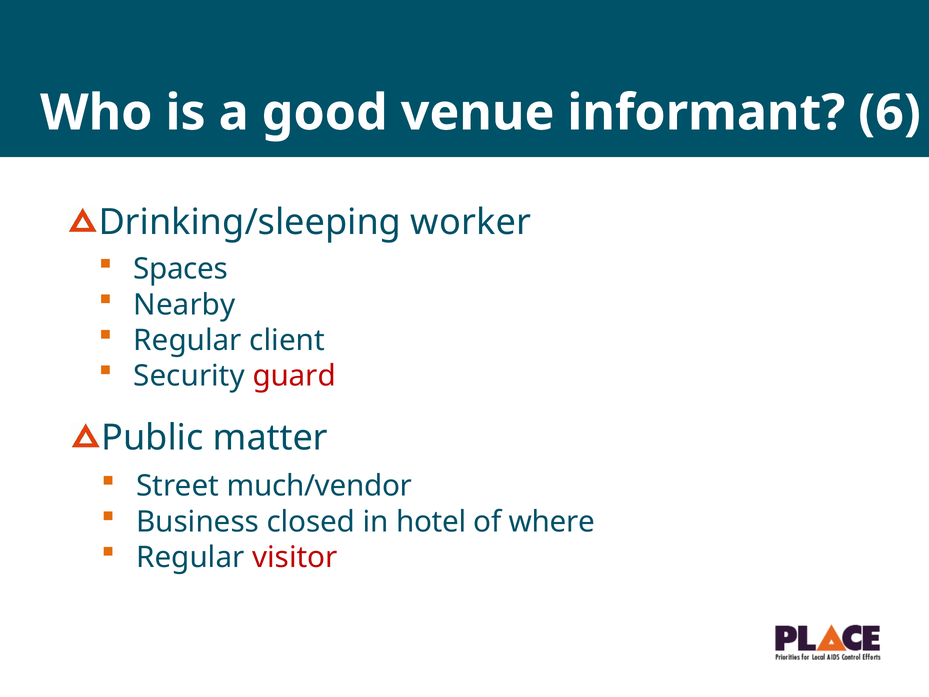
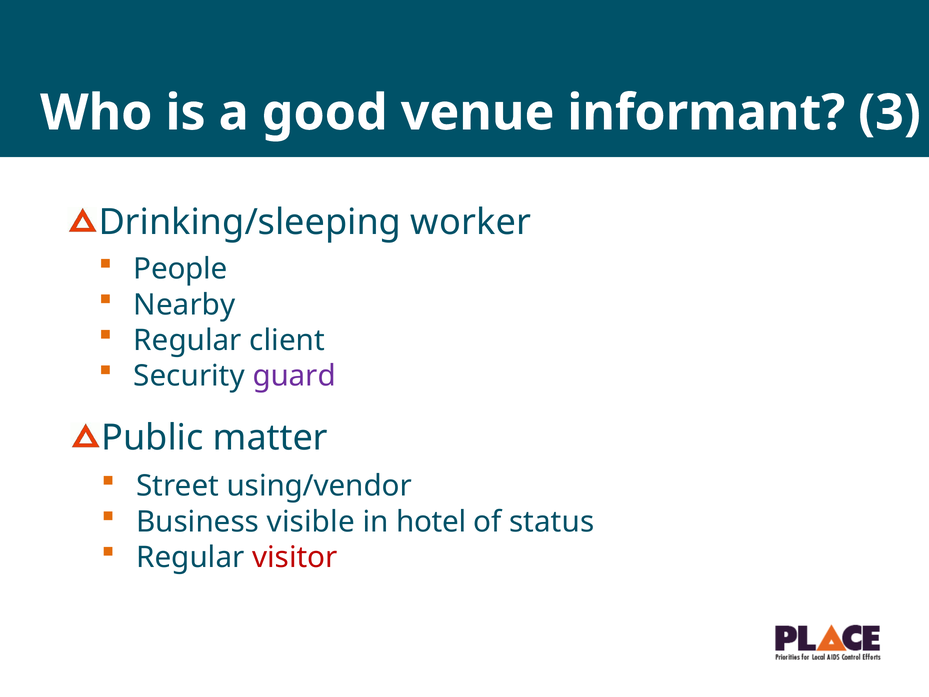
6: 6 -> 3
Spaces: Spaces -> People
guard colour: red -> purple
much/vendor: much/vendor -> using/vendor
closed: closed -> visible
where: where -> status
